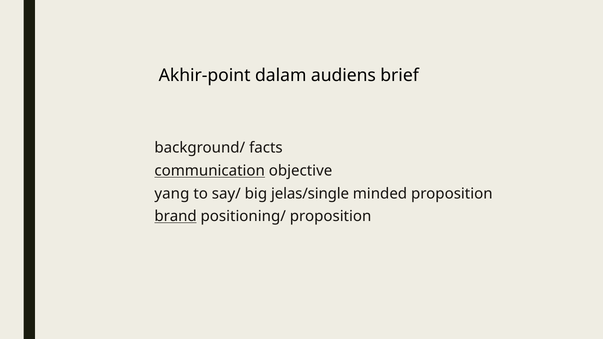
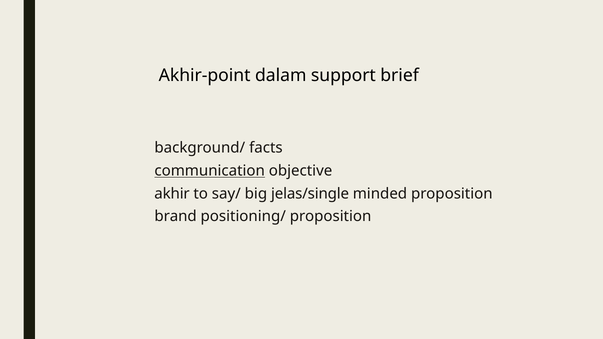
audiens: audiens -> support
yang: yang -> akhir
brand underline: present -> none
